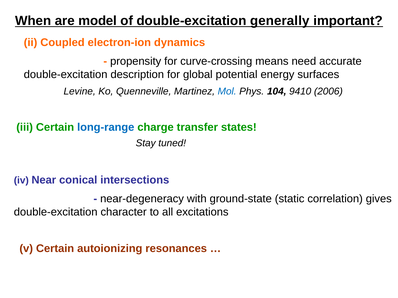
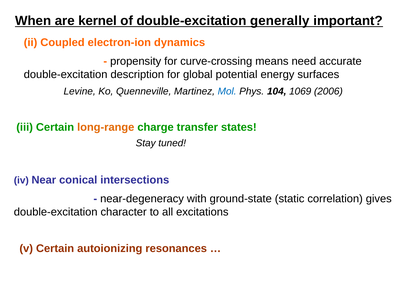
model: model -> kernel
9410: 9410 -> 1069
long-range colour: blue -> orange
